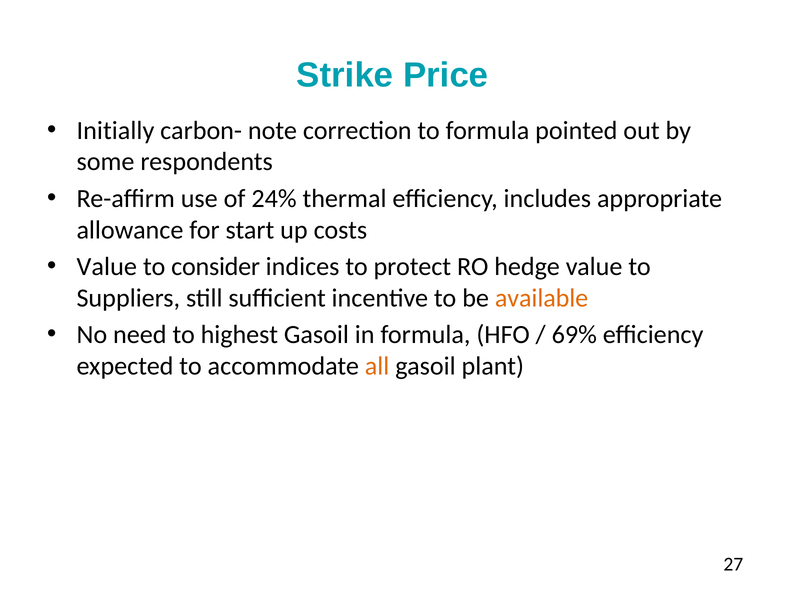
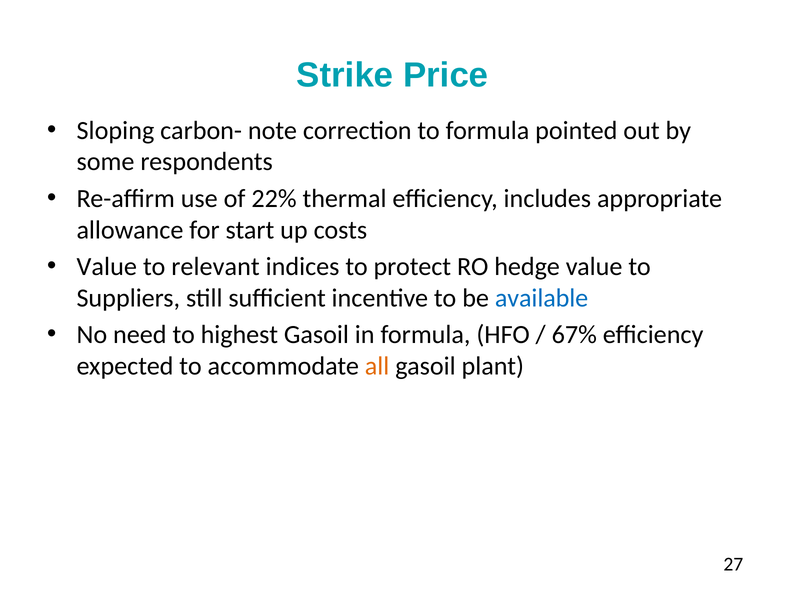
Initially: Initially -> Sloping
24%: 24% -> 22%
consider: consider -> relevant
available colour: orange -> blue
69%: 69% -> 67%
